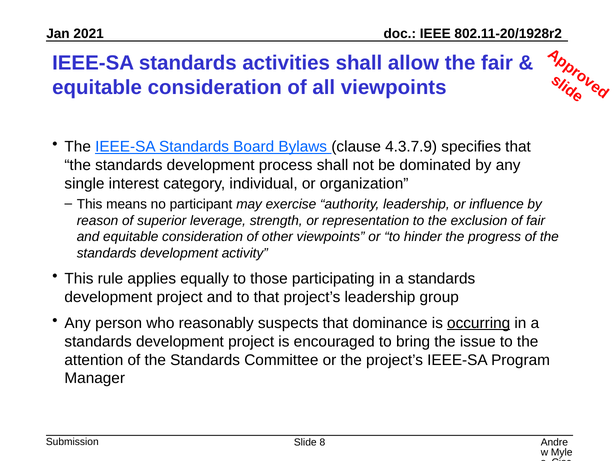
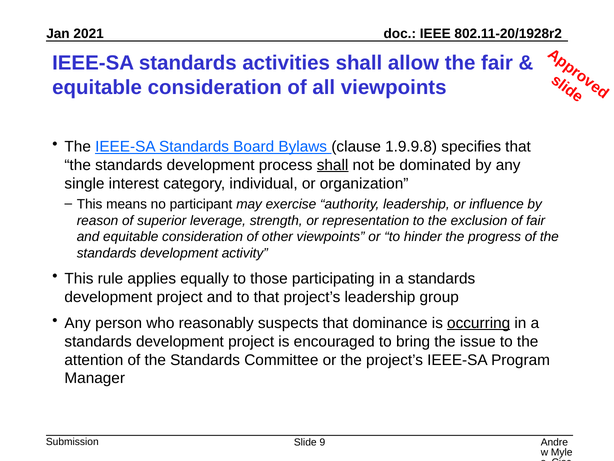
4.3.7.9: 4.3.7.9 -> 1.9.9.8
shall at (333, 165) underline: none -> present
8: 8 -> 9
